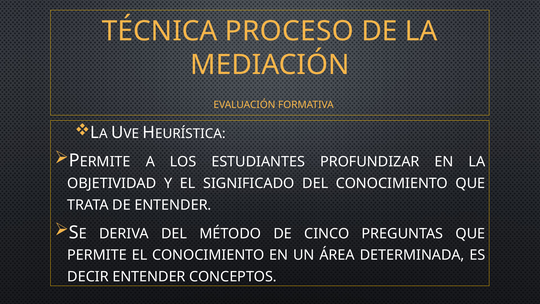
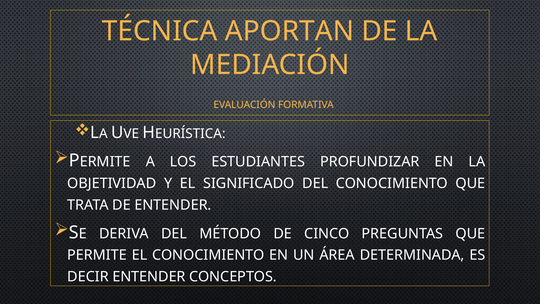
PROCESO: PROCESO -> APORTAN
